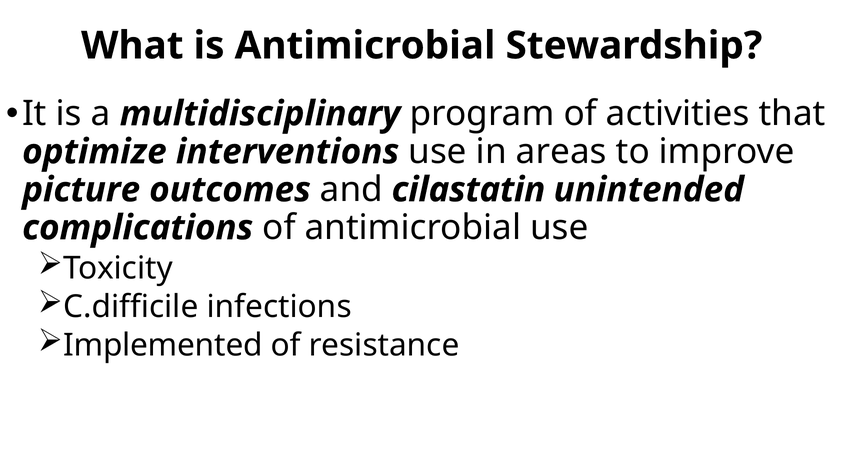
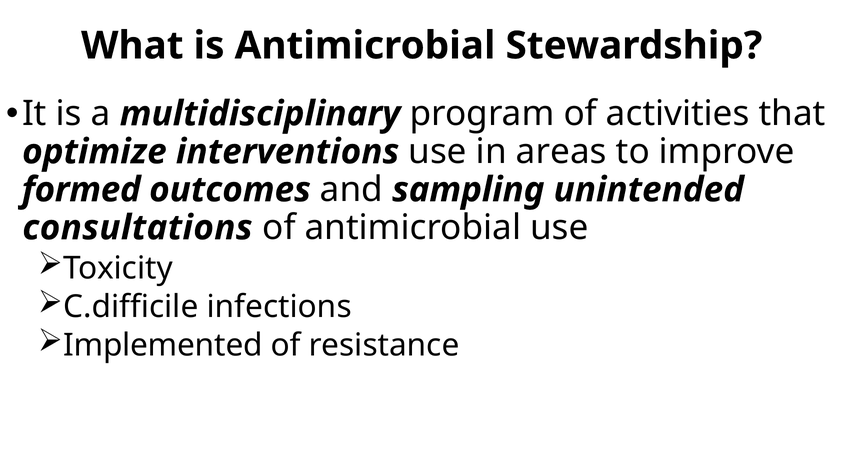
picture: picture -> formed
cilastatin: cilastatin -> sampling
complications: complications -> consultations
